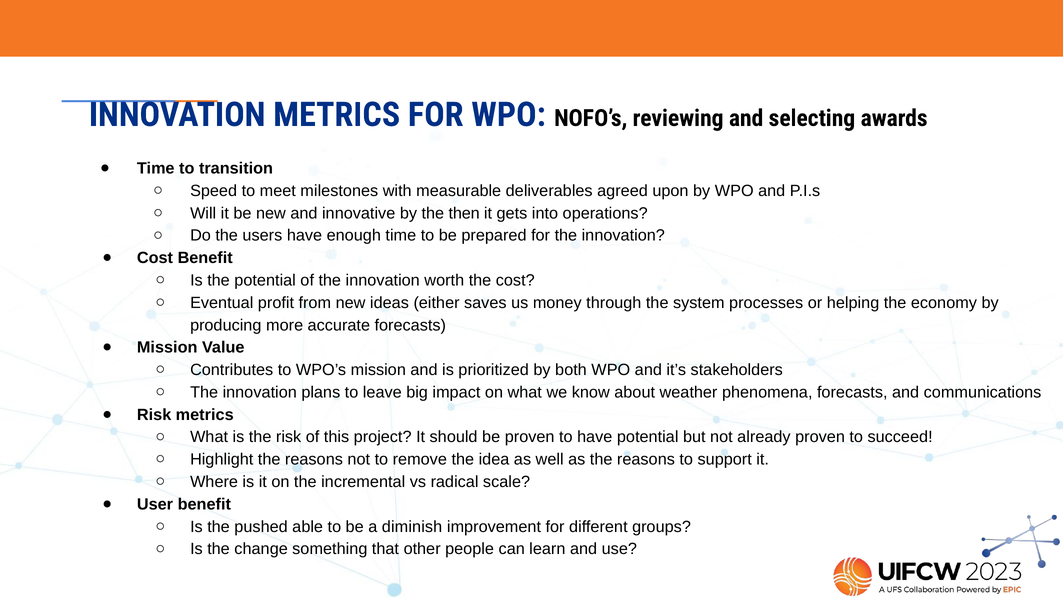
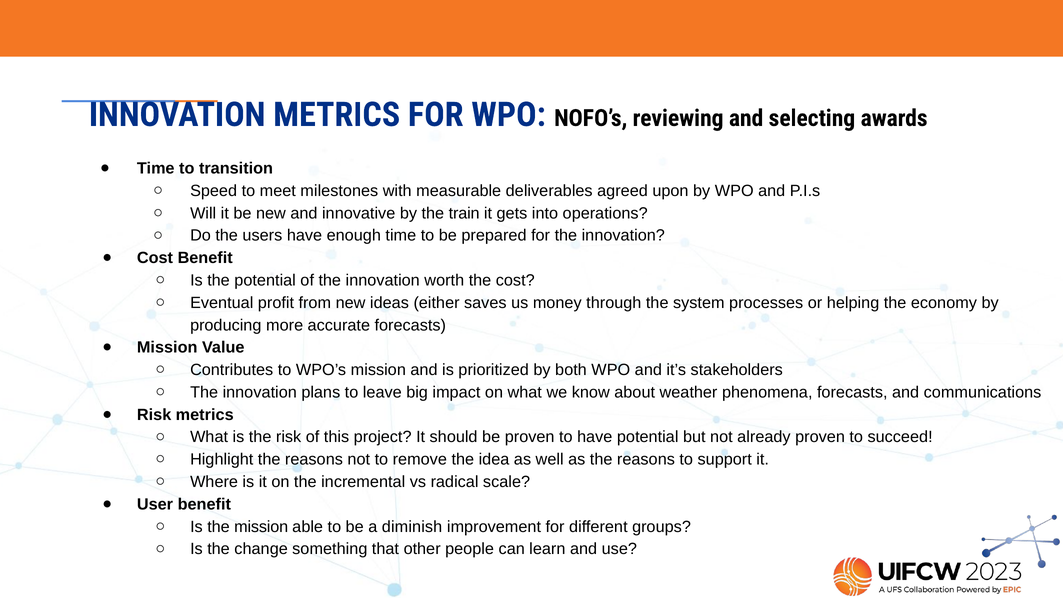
then: then -> train
the pushed: pushed -> mission
